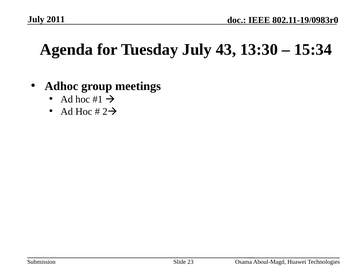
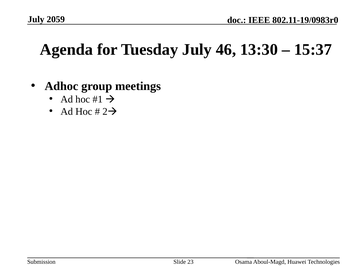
2011: 2011 -> 2059
43: 43 -> 46
15:34: 15:34 -> 15:37
